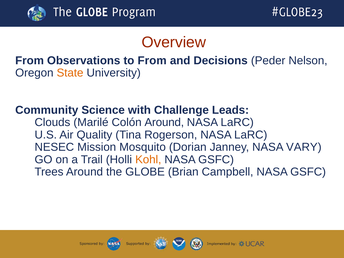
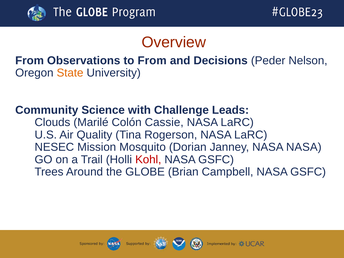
Colón Around: Around -> Cassie
NASA VARY: VARY -> NASA
Kohl colour: orange -> red
